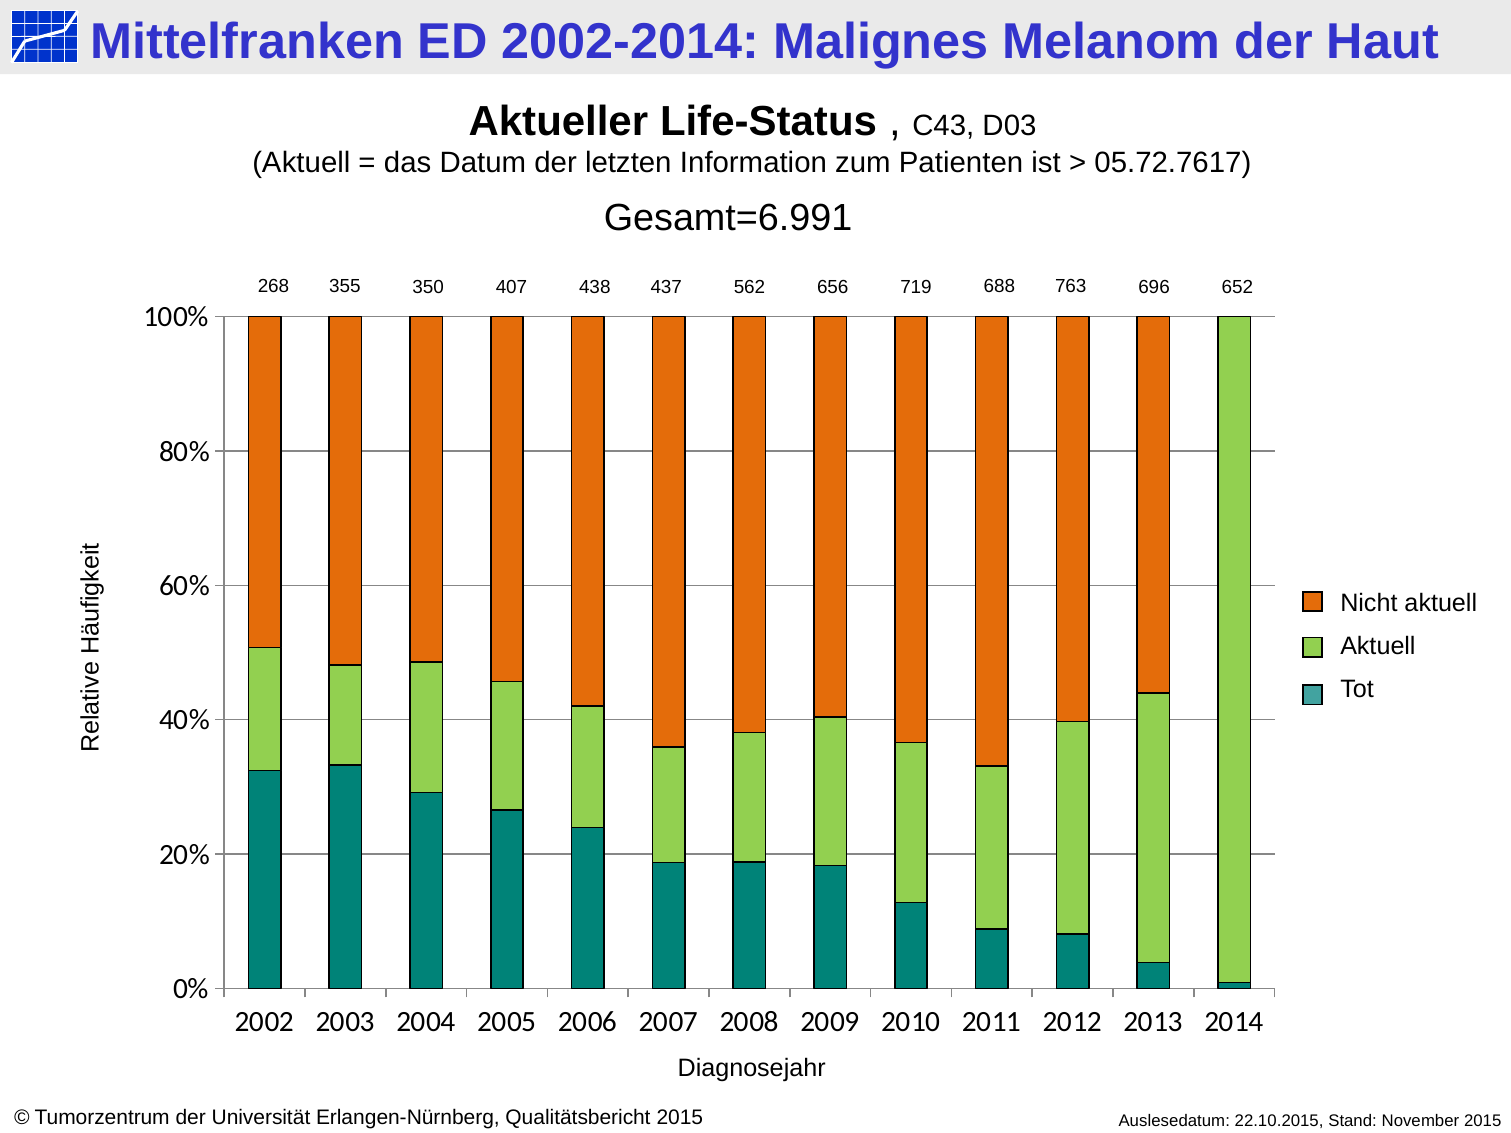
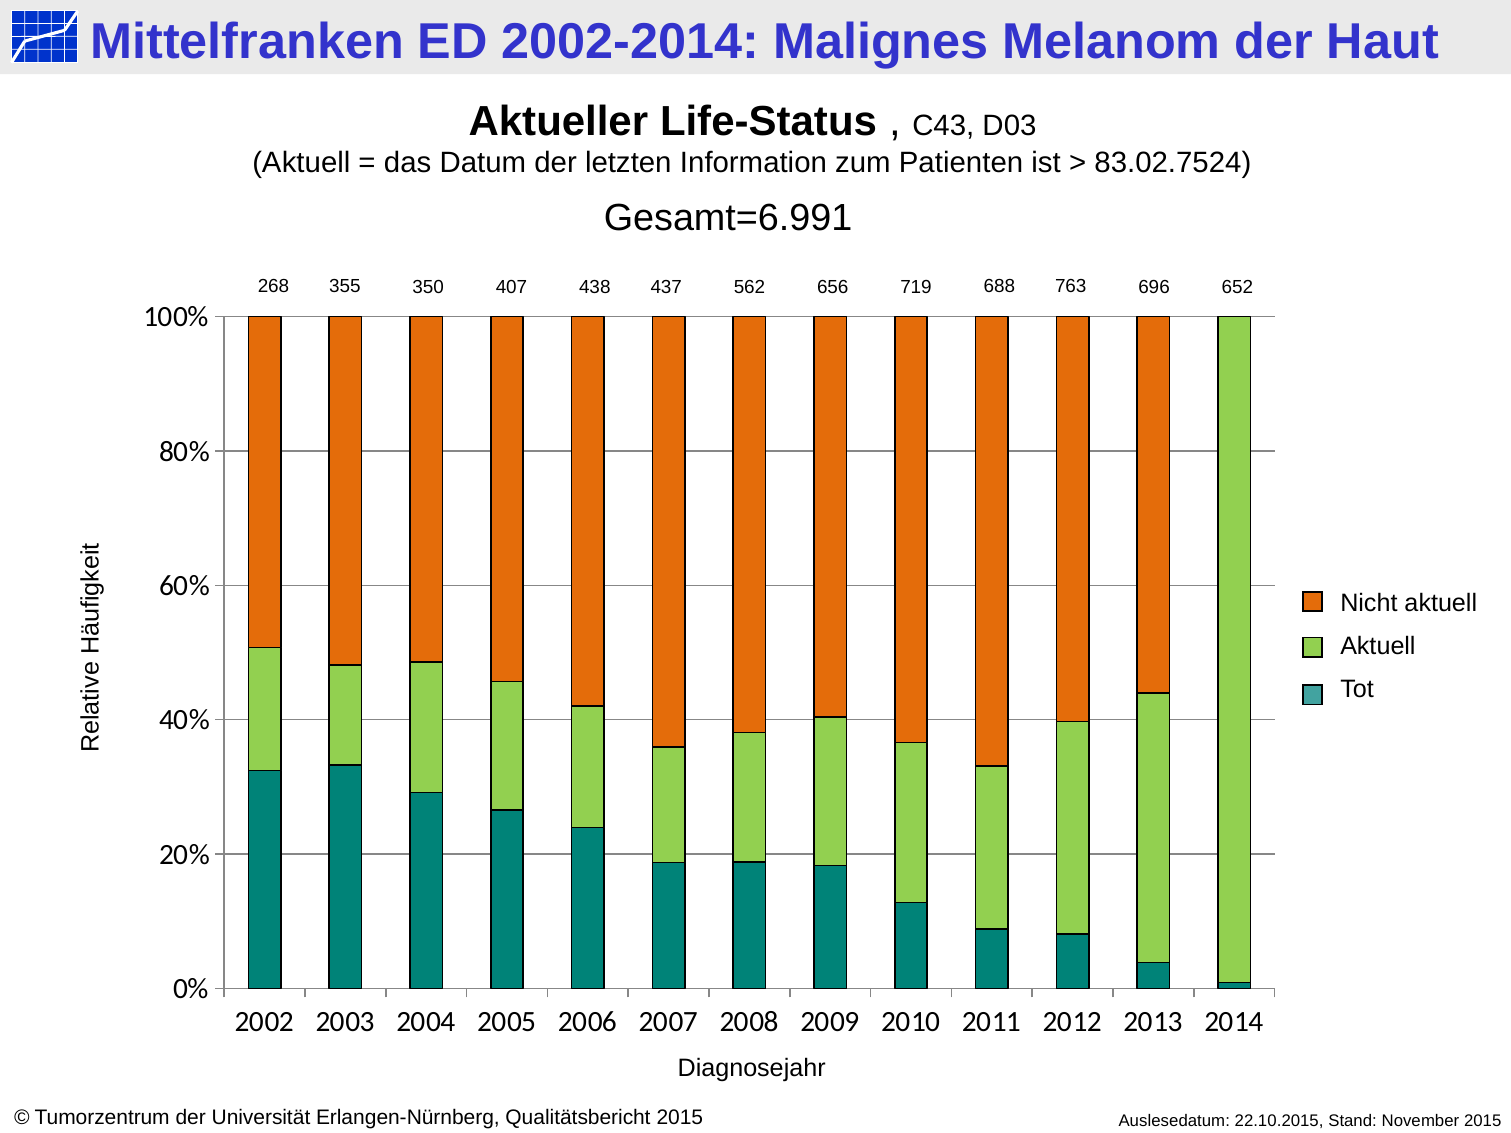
05.72.7617: 05.72.7617 -> 83.02.7524
